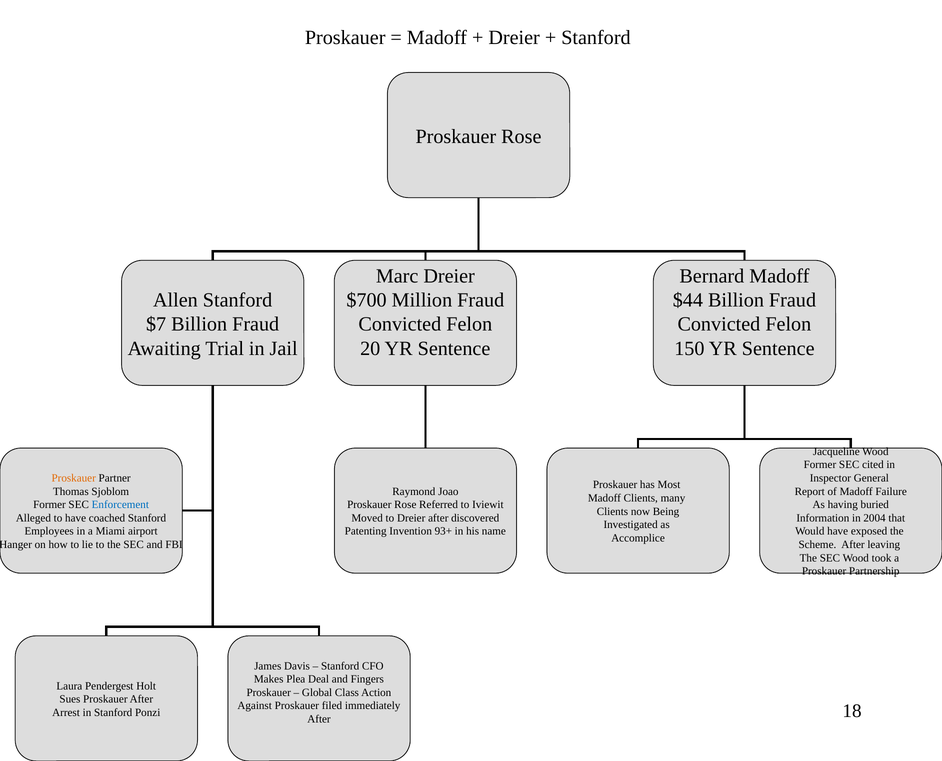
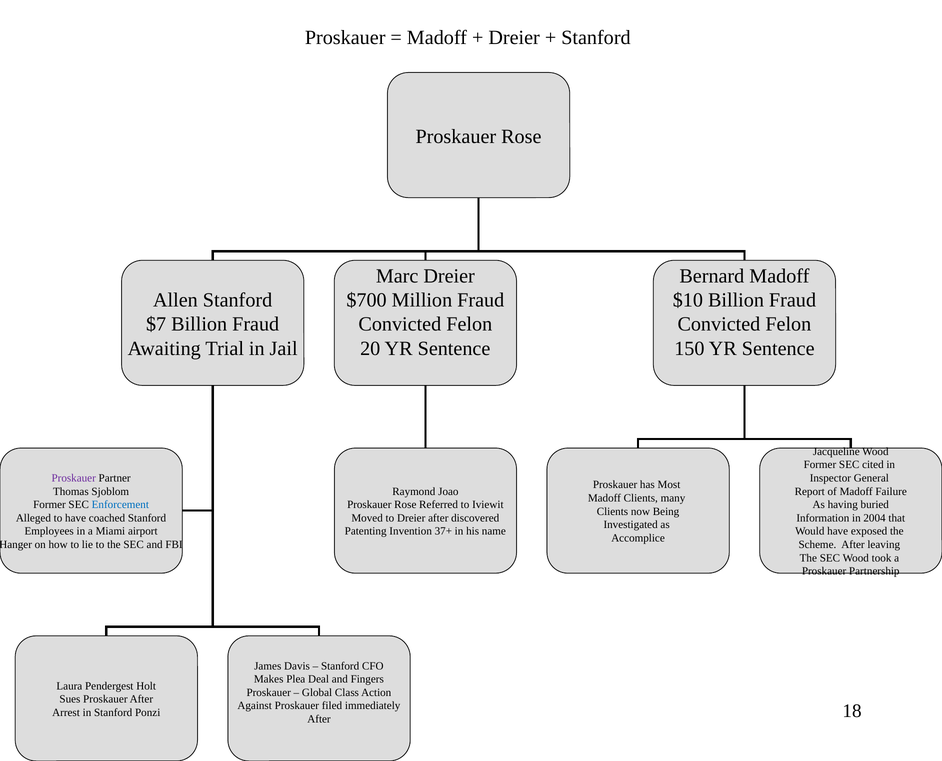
$44: $44 -> $10
Proskauer at (74, 478) colour: orange -> purple
93+: 93+ -> 37+
